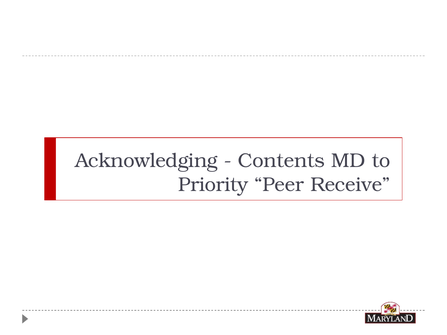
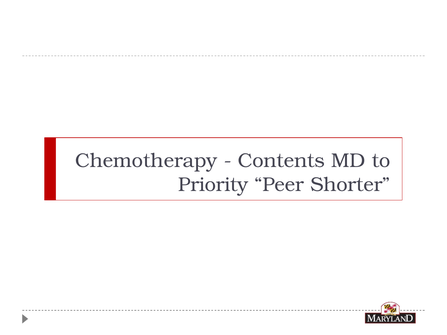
Acknowledging: Acknowledging -> Chemotherapy
Receive: Receive -> Shorter
